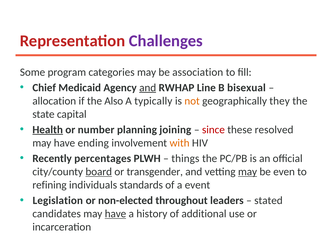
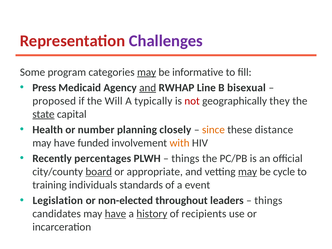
may at (147, 72) underline: none -> present
association: association -> informative
Chief: Chief -> Press
allocation: allocation -> proposed
Also: Also -> Will
not colour: orange -> red
state underline: none -> present
Health underline: present -> none
joining: joining -> closely
since colour: red -> orange
resolved: resolved -> distance
ending: ending -> funded
transgender: transgender -> appropriate
even: even -> cycle
refining: refining -> training
stated at (268, 200): stated -> things
history underline: none -> present
additional: additional -> recipients
